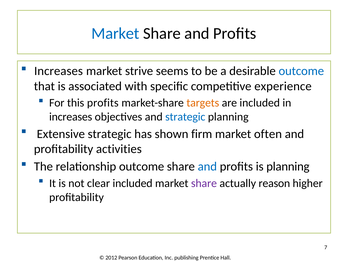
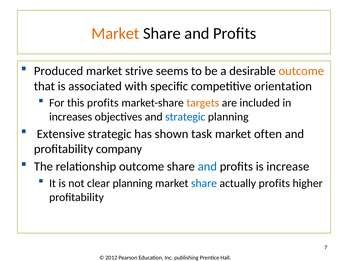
Market at (115, 33) colour: blue -> orange
Increases at (59, 71): Increases -> Produced
outcome at (301, 71) colour: blue -> orange
experience: experience -> orientation
firm: firm -> task
activities: activities -> company
is planning: planning -> increase
clear included: included -> planning
share at (204, 183) colour: purple -> blue
actually reason: reason -> profits
